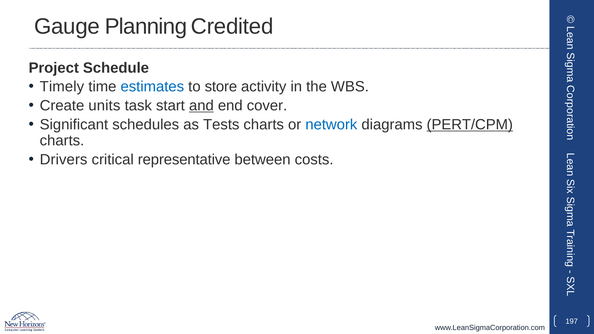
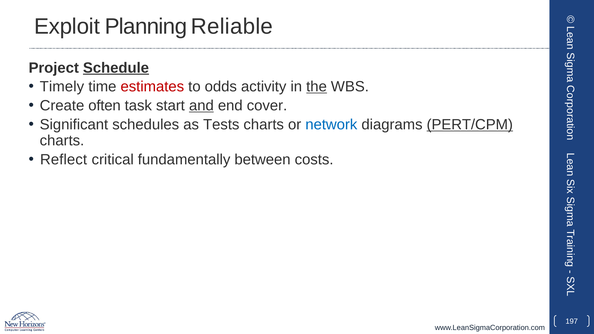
Gauge: Gauge -> Exploit
Credited: Credited -> Reliable
Schedule underline: none -> present
estimates colour: blue -> red
store: store -> odds
the underline: none -> present
units: units -> often
Drivers: Drivers -> Reflect
representative: representative -> fundamentally
